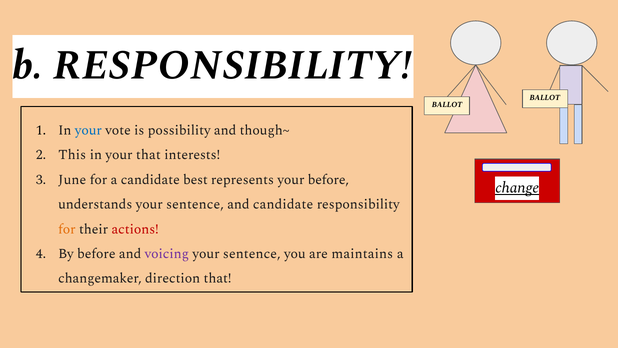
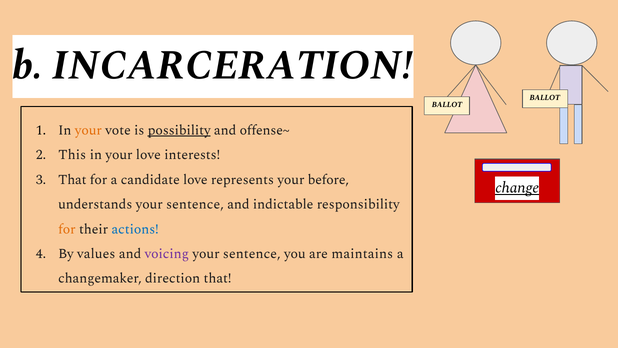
b RESPONSIBILITY: RESPONSIBILITY -> INCARCERATION
your at (88, 130) colour: blue -> orange
possibility underline: none -> present
though~: though~ -> offense~
your that: that -> love
June at (72, 179): June -> That
candidate best: best -> love
and candidate: candidate -> indictable
actions colour: red -> blue
By before: before -> values
